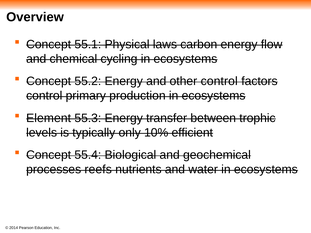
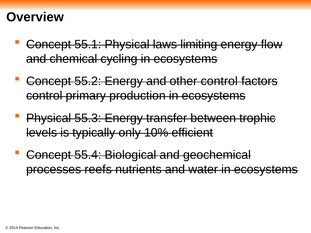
carbon: carbon -> limiting
Element at (49, 118): Element -> Physical
